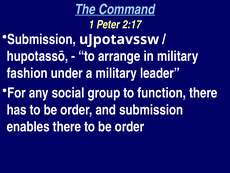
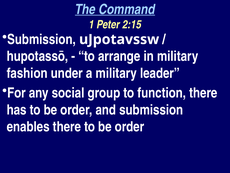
2:17: 2:17 -> 2:15
